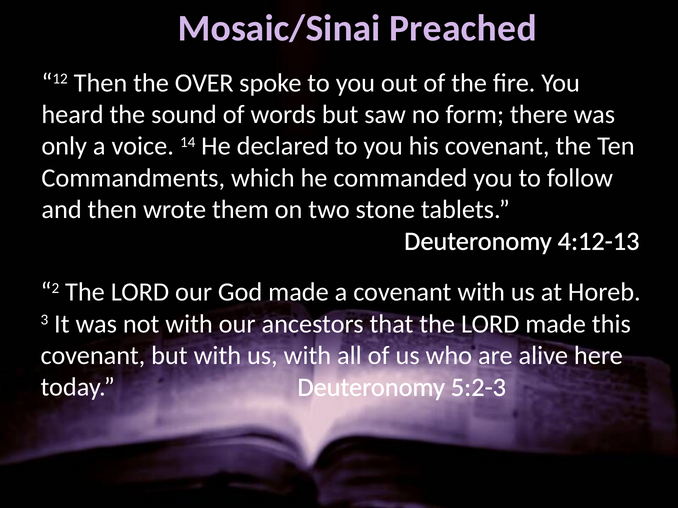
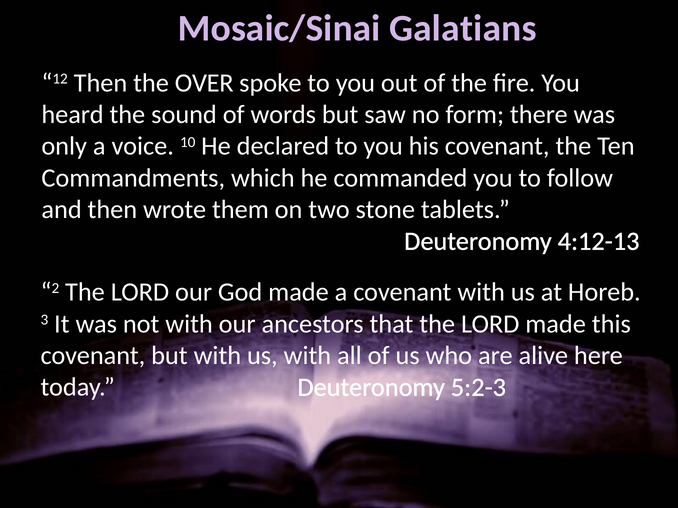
Preached: Preached -> Galatians
14: 14 -> 10
